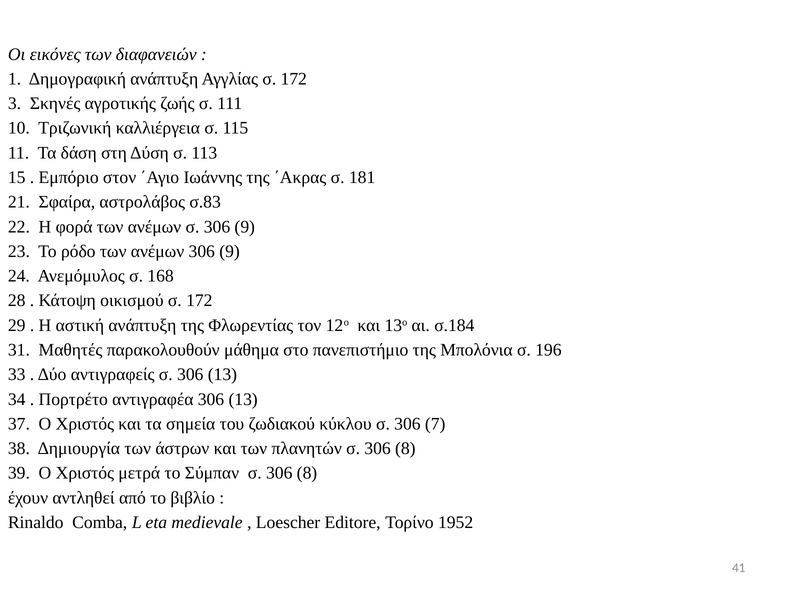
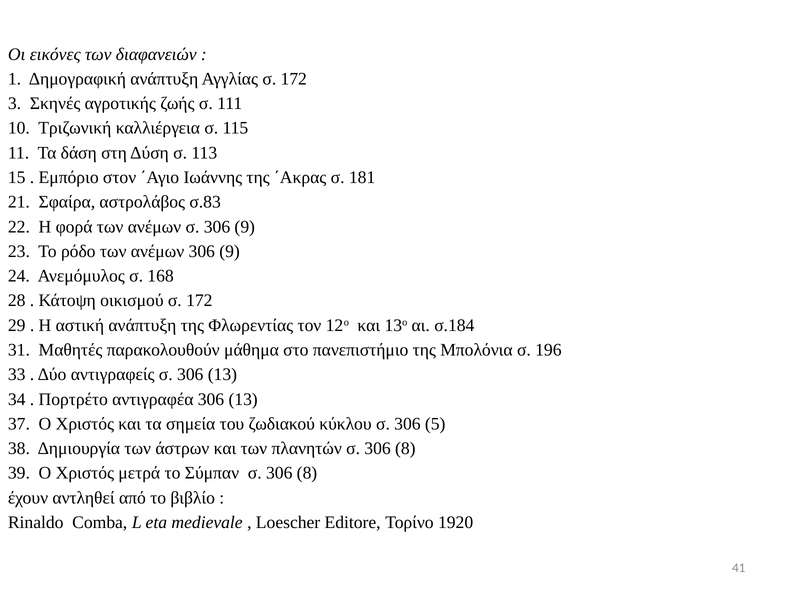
7: 7 -> 5
1952: 1952 -> 1920
